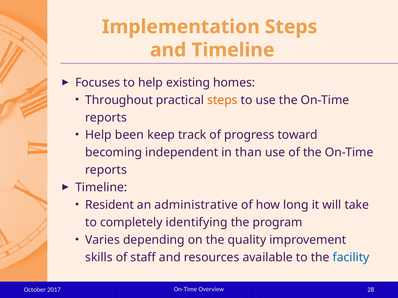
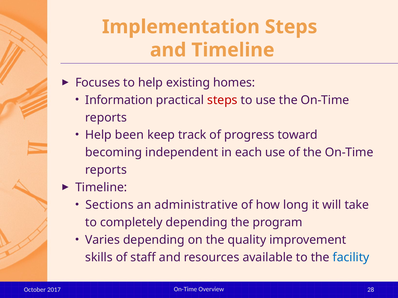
Throughout: Throughout -> Information
steps at (222, 100) colour: orange -> red
than: than -> each
Resident: Resident -> Sections
completely identifying: identifying -> depending
